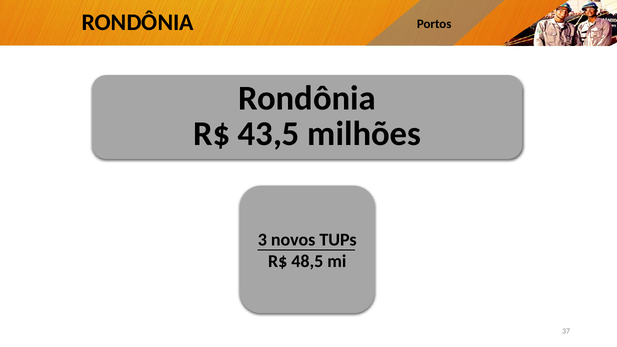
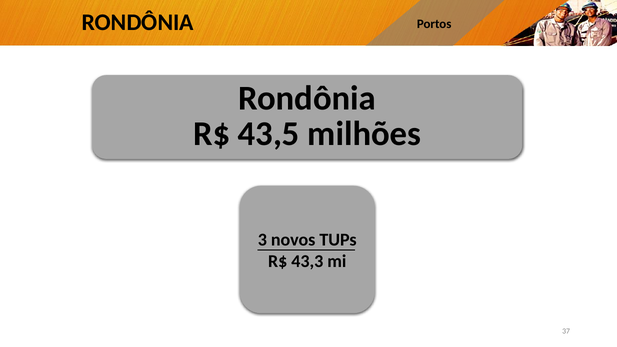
48,5: 48,5 -> 43,3
